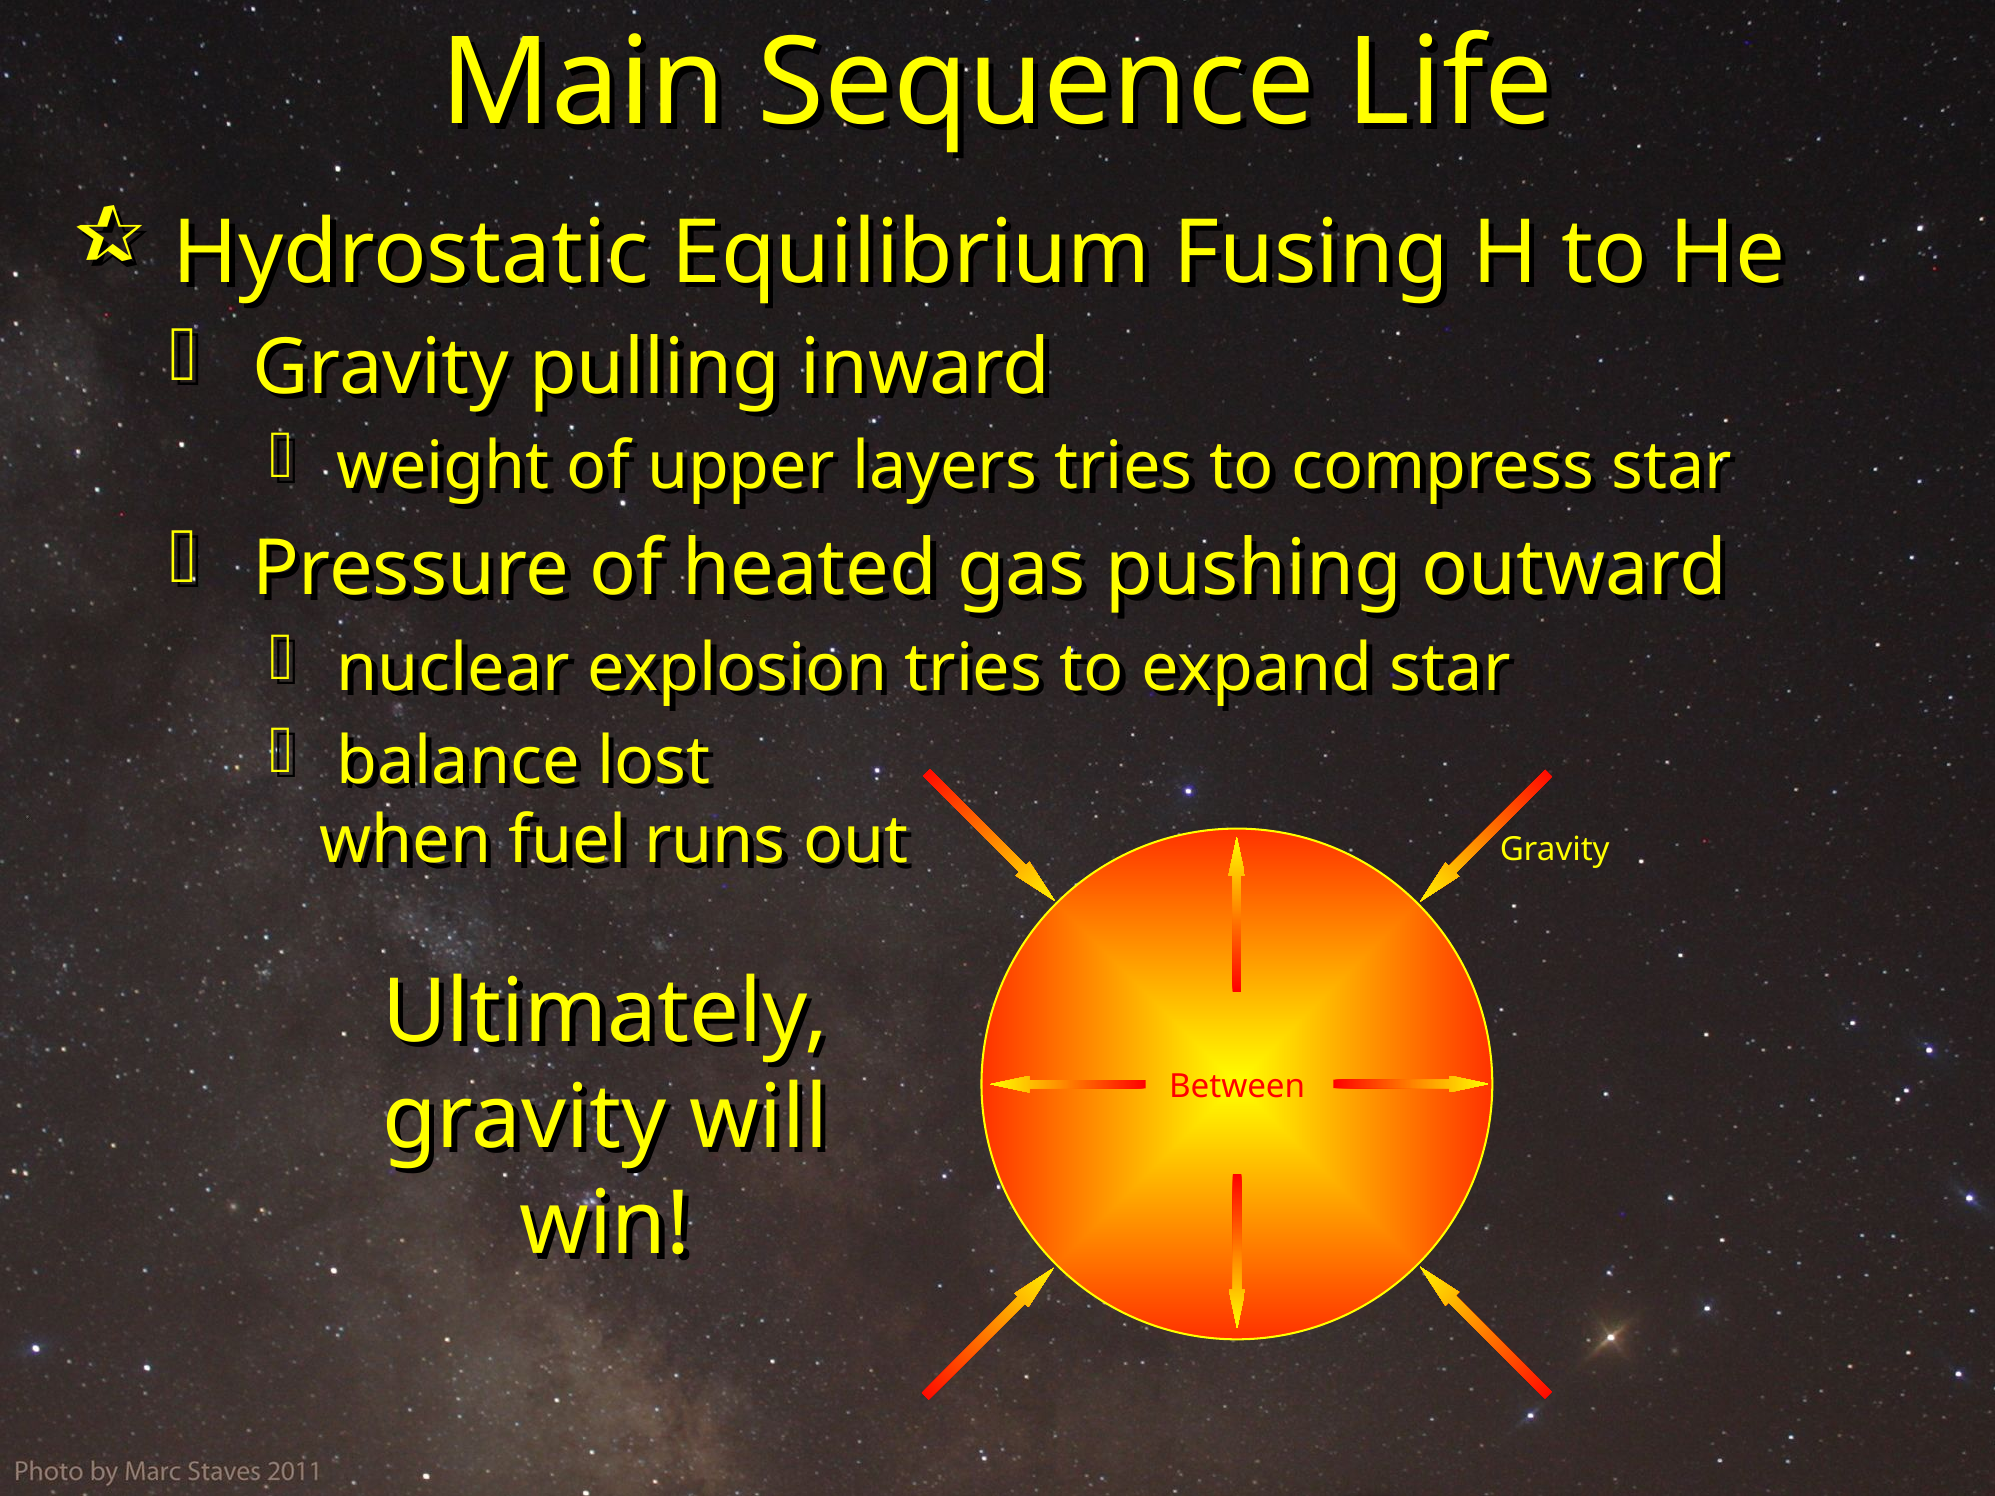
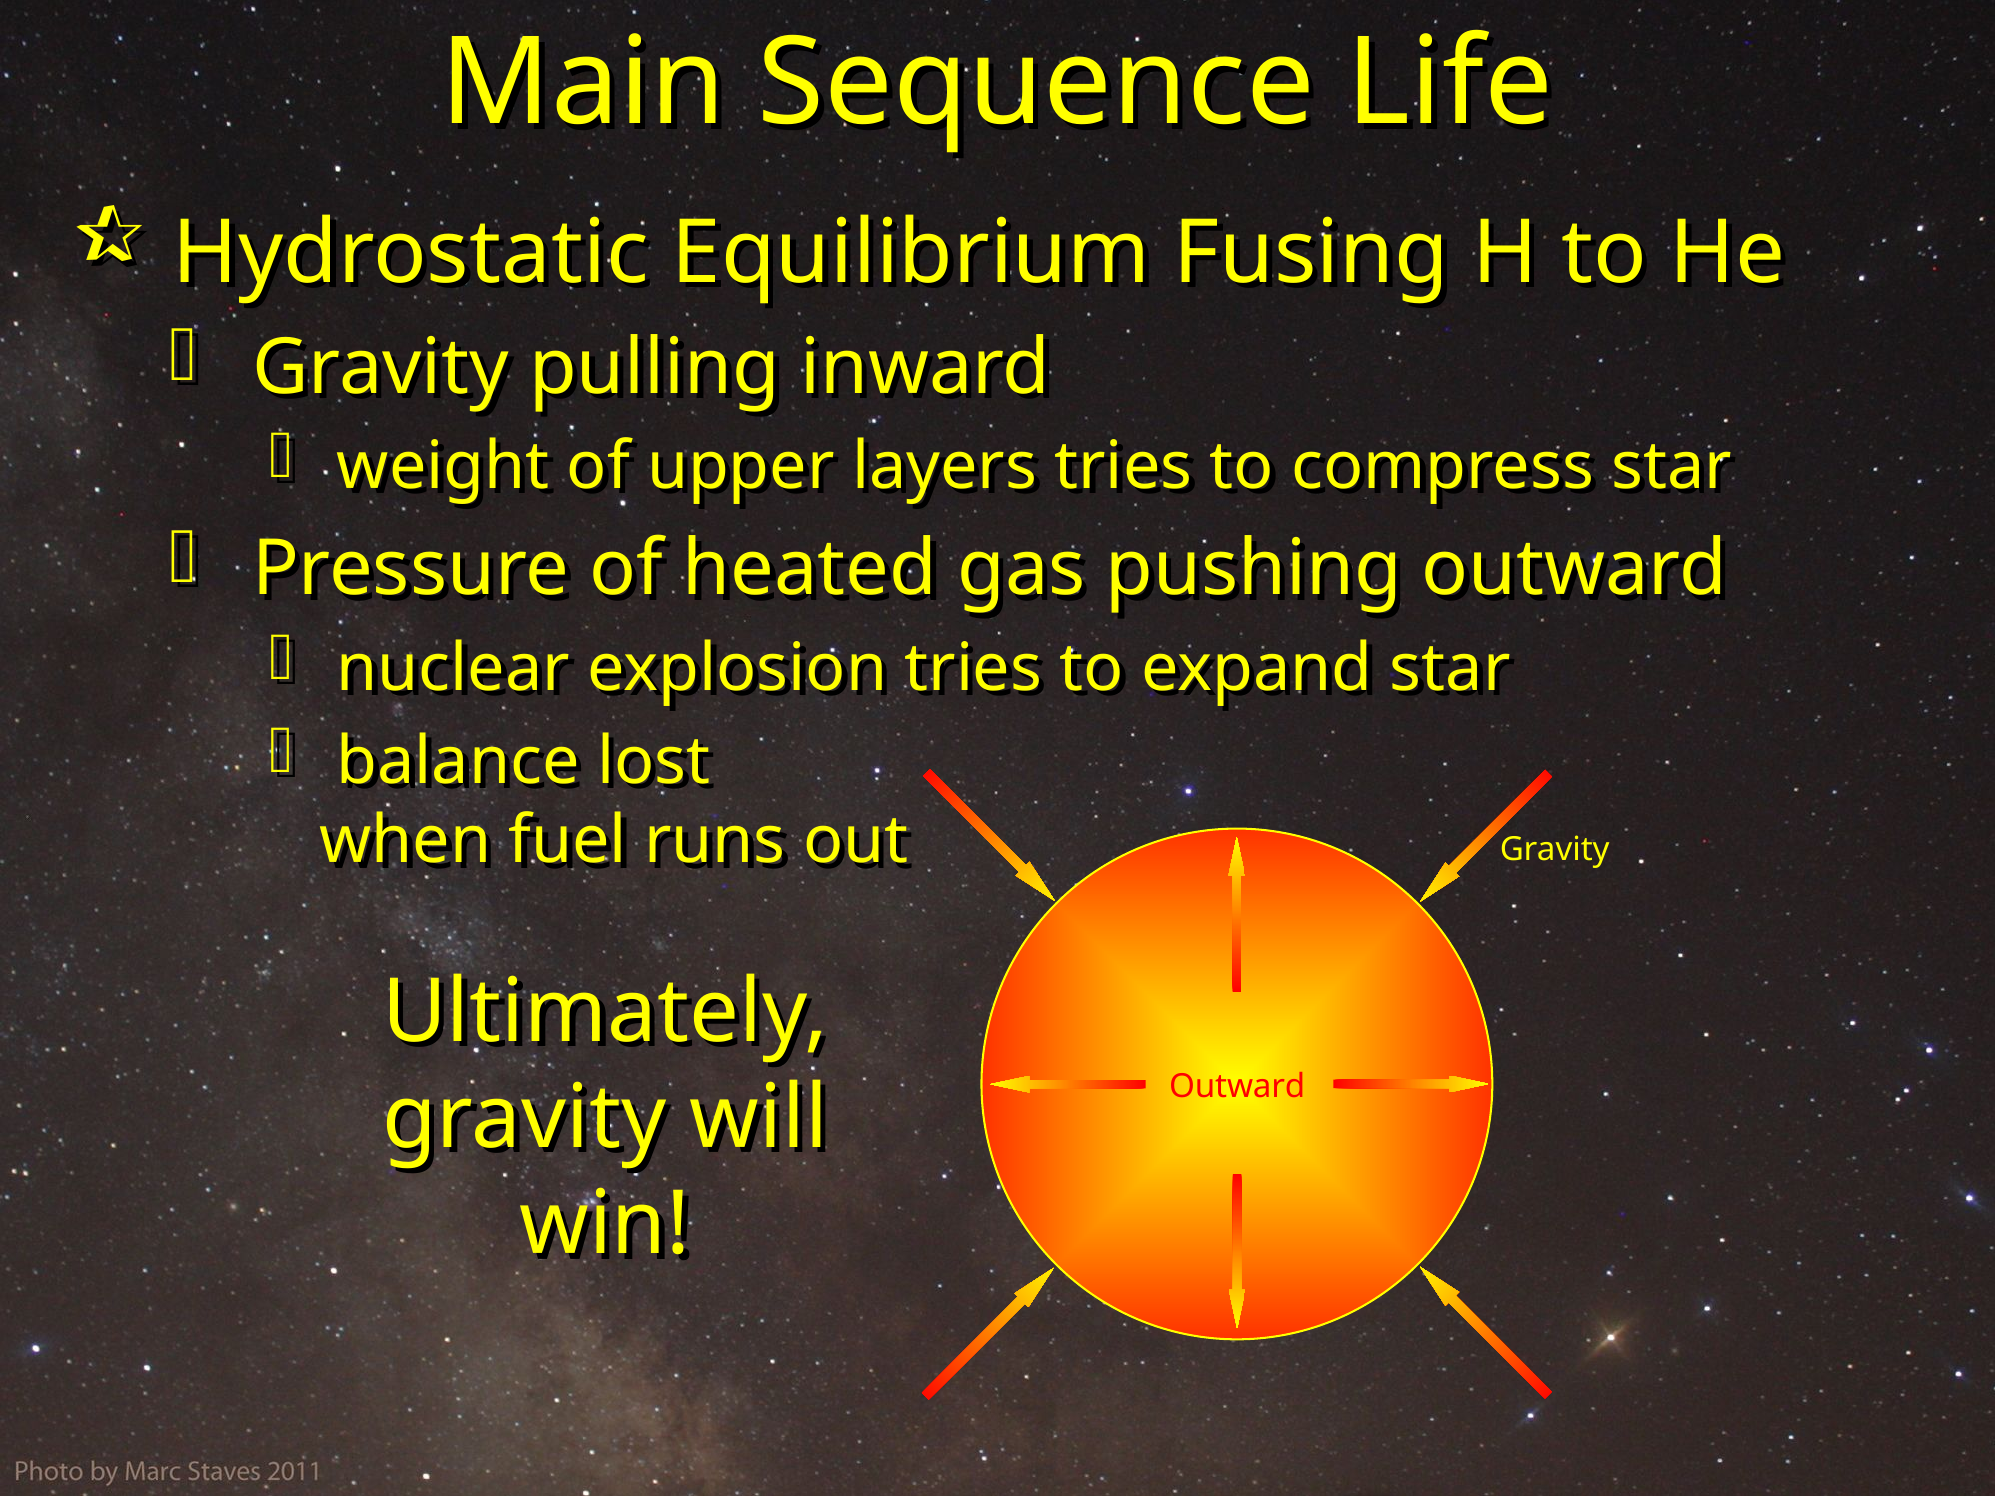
Between at (1237, 1086): Between -> Outward
